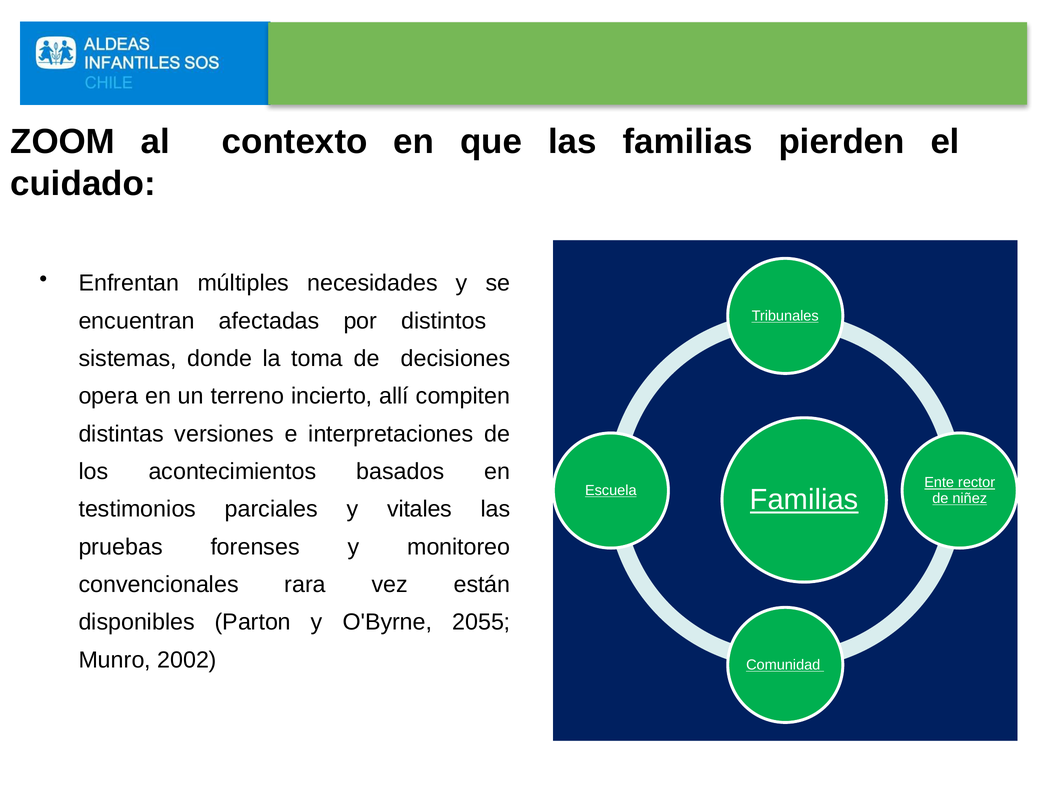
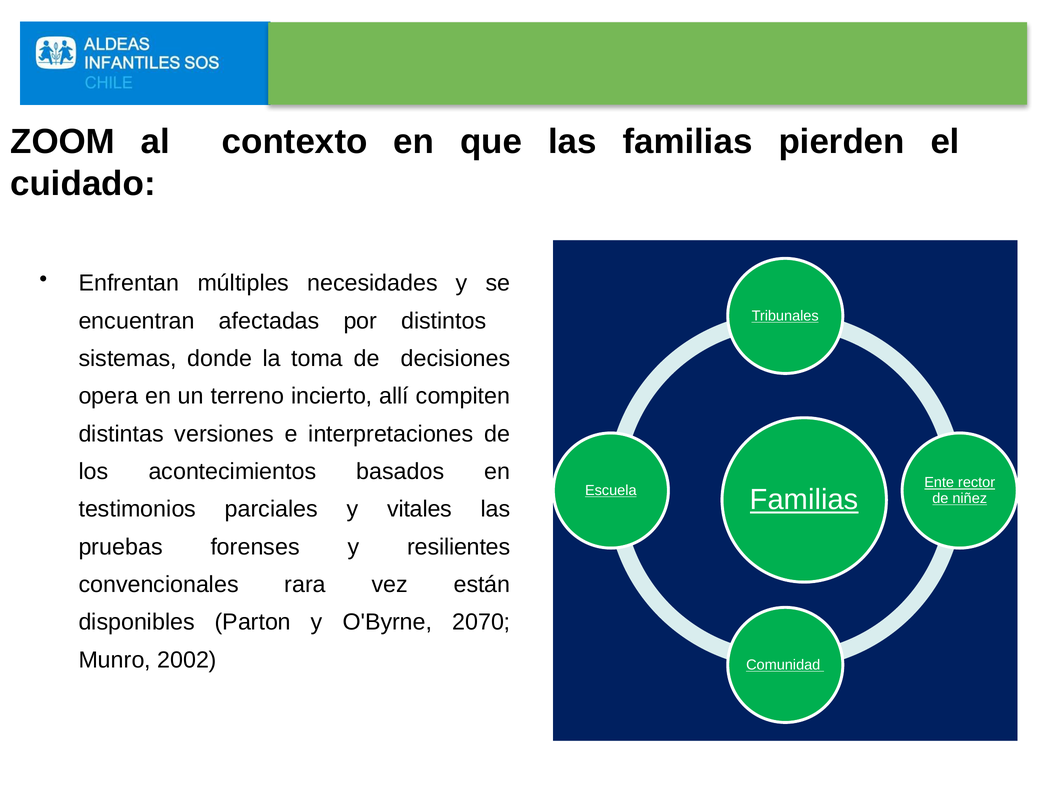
monitoreo: monitoreo -> resilientes
2055: 2055 -> 2070
